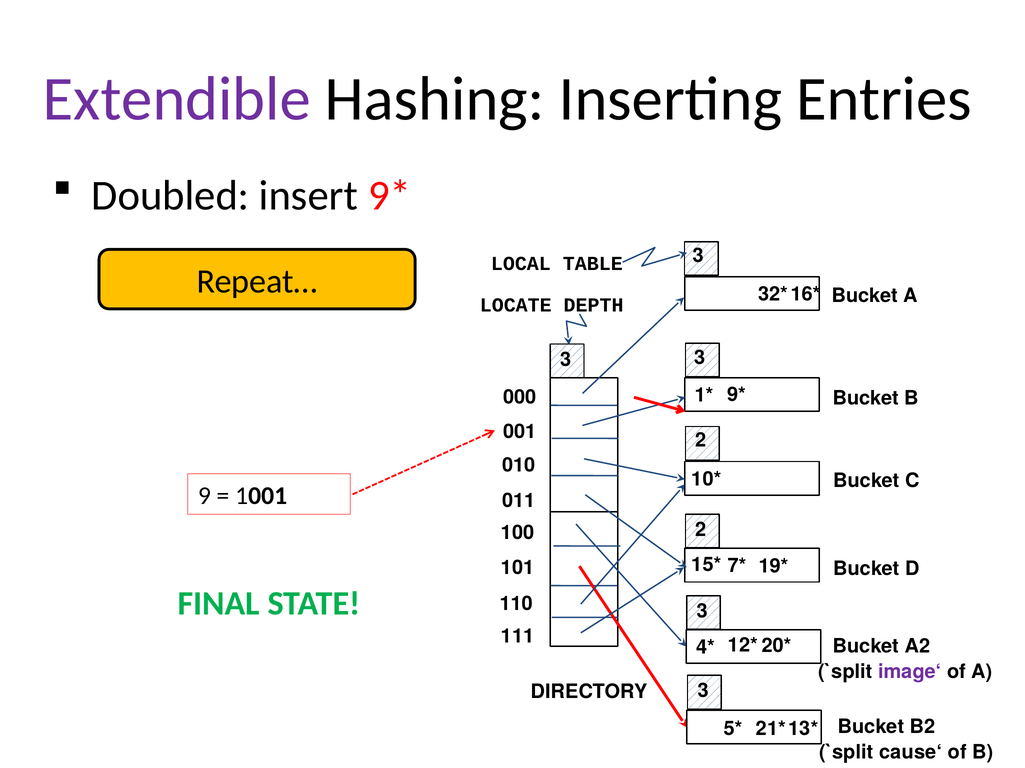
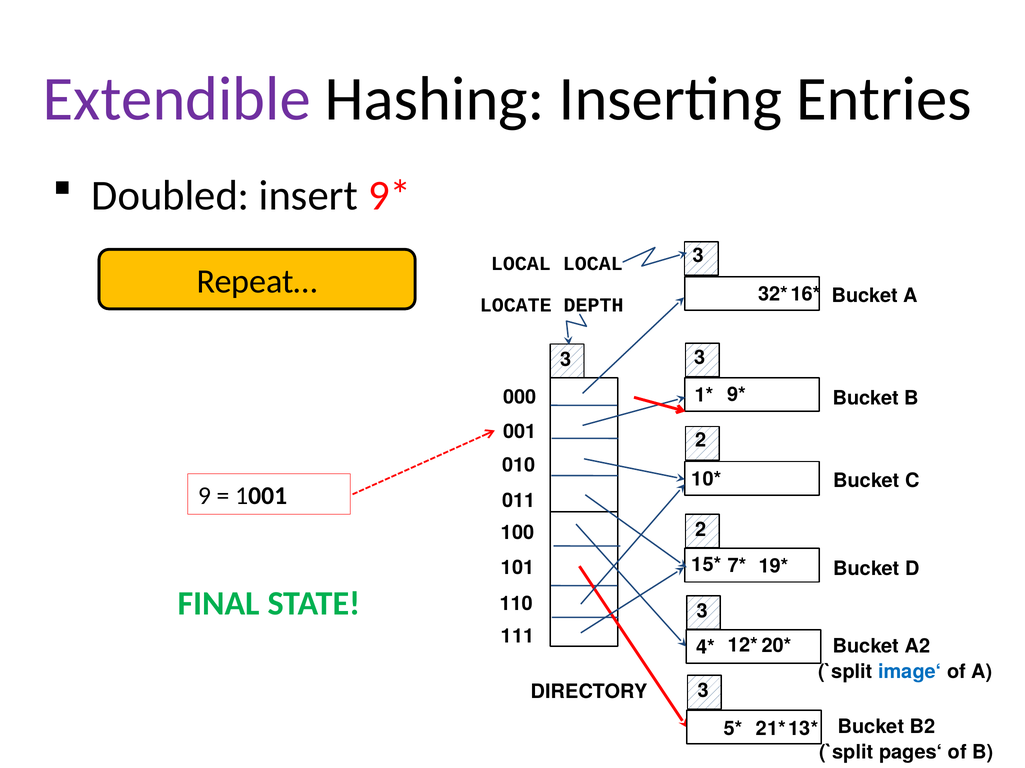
LOCAL TABLE: TABLE -> LOCAL
image‘ colour: purple -> blue
cause‘: cause‘ -> pages‘
